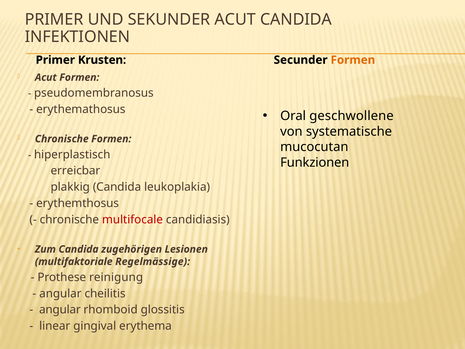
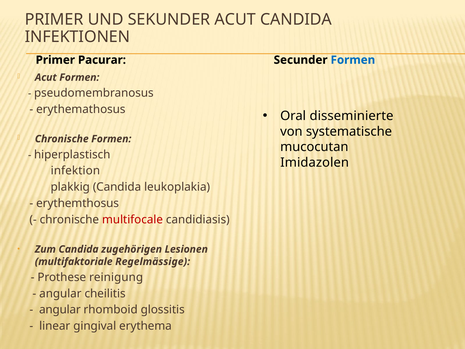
Krusten: Krusten -> Pacurar
Formen at (353, 60) colour: orange -> blue
geschwollene: geschwollene -> disseminierte
Funkzionen: Funkzionen -> Imidazolen
erreicbar: erreicbar -> infektion
